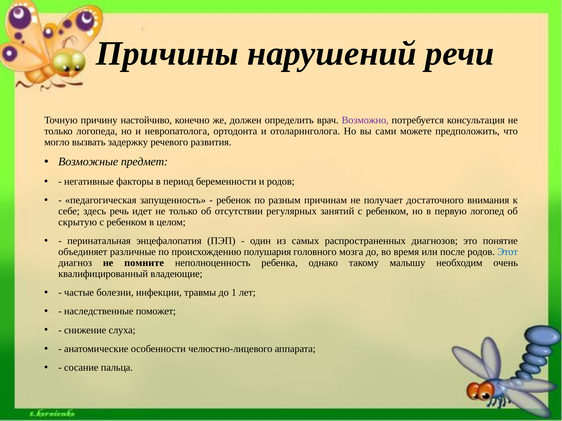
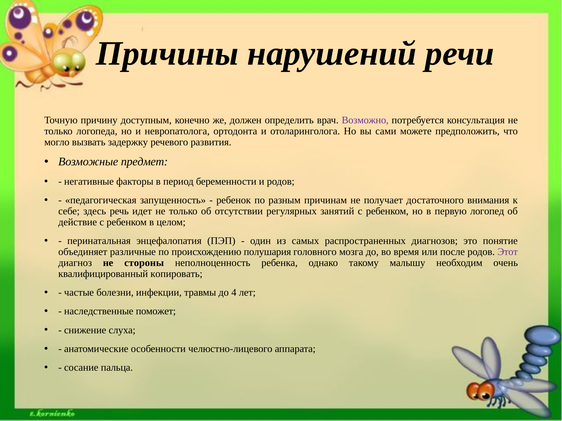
настойчиво: настойчиво -> доступным
скрытую: скрытую -> действие
Этот colour: blue -> purple
помните: помните -> стороны
владеющие: владеющие -> копировать
1: 1 -> 4
